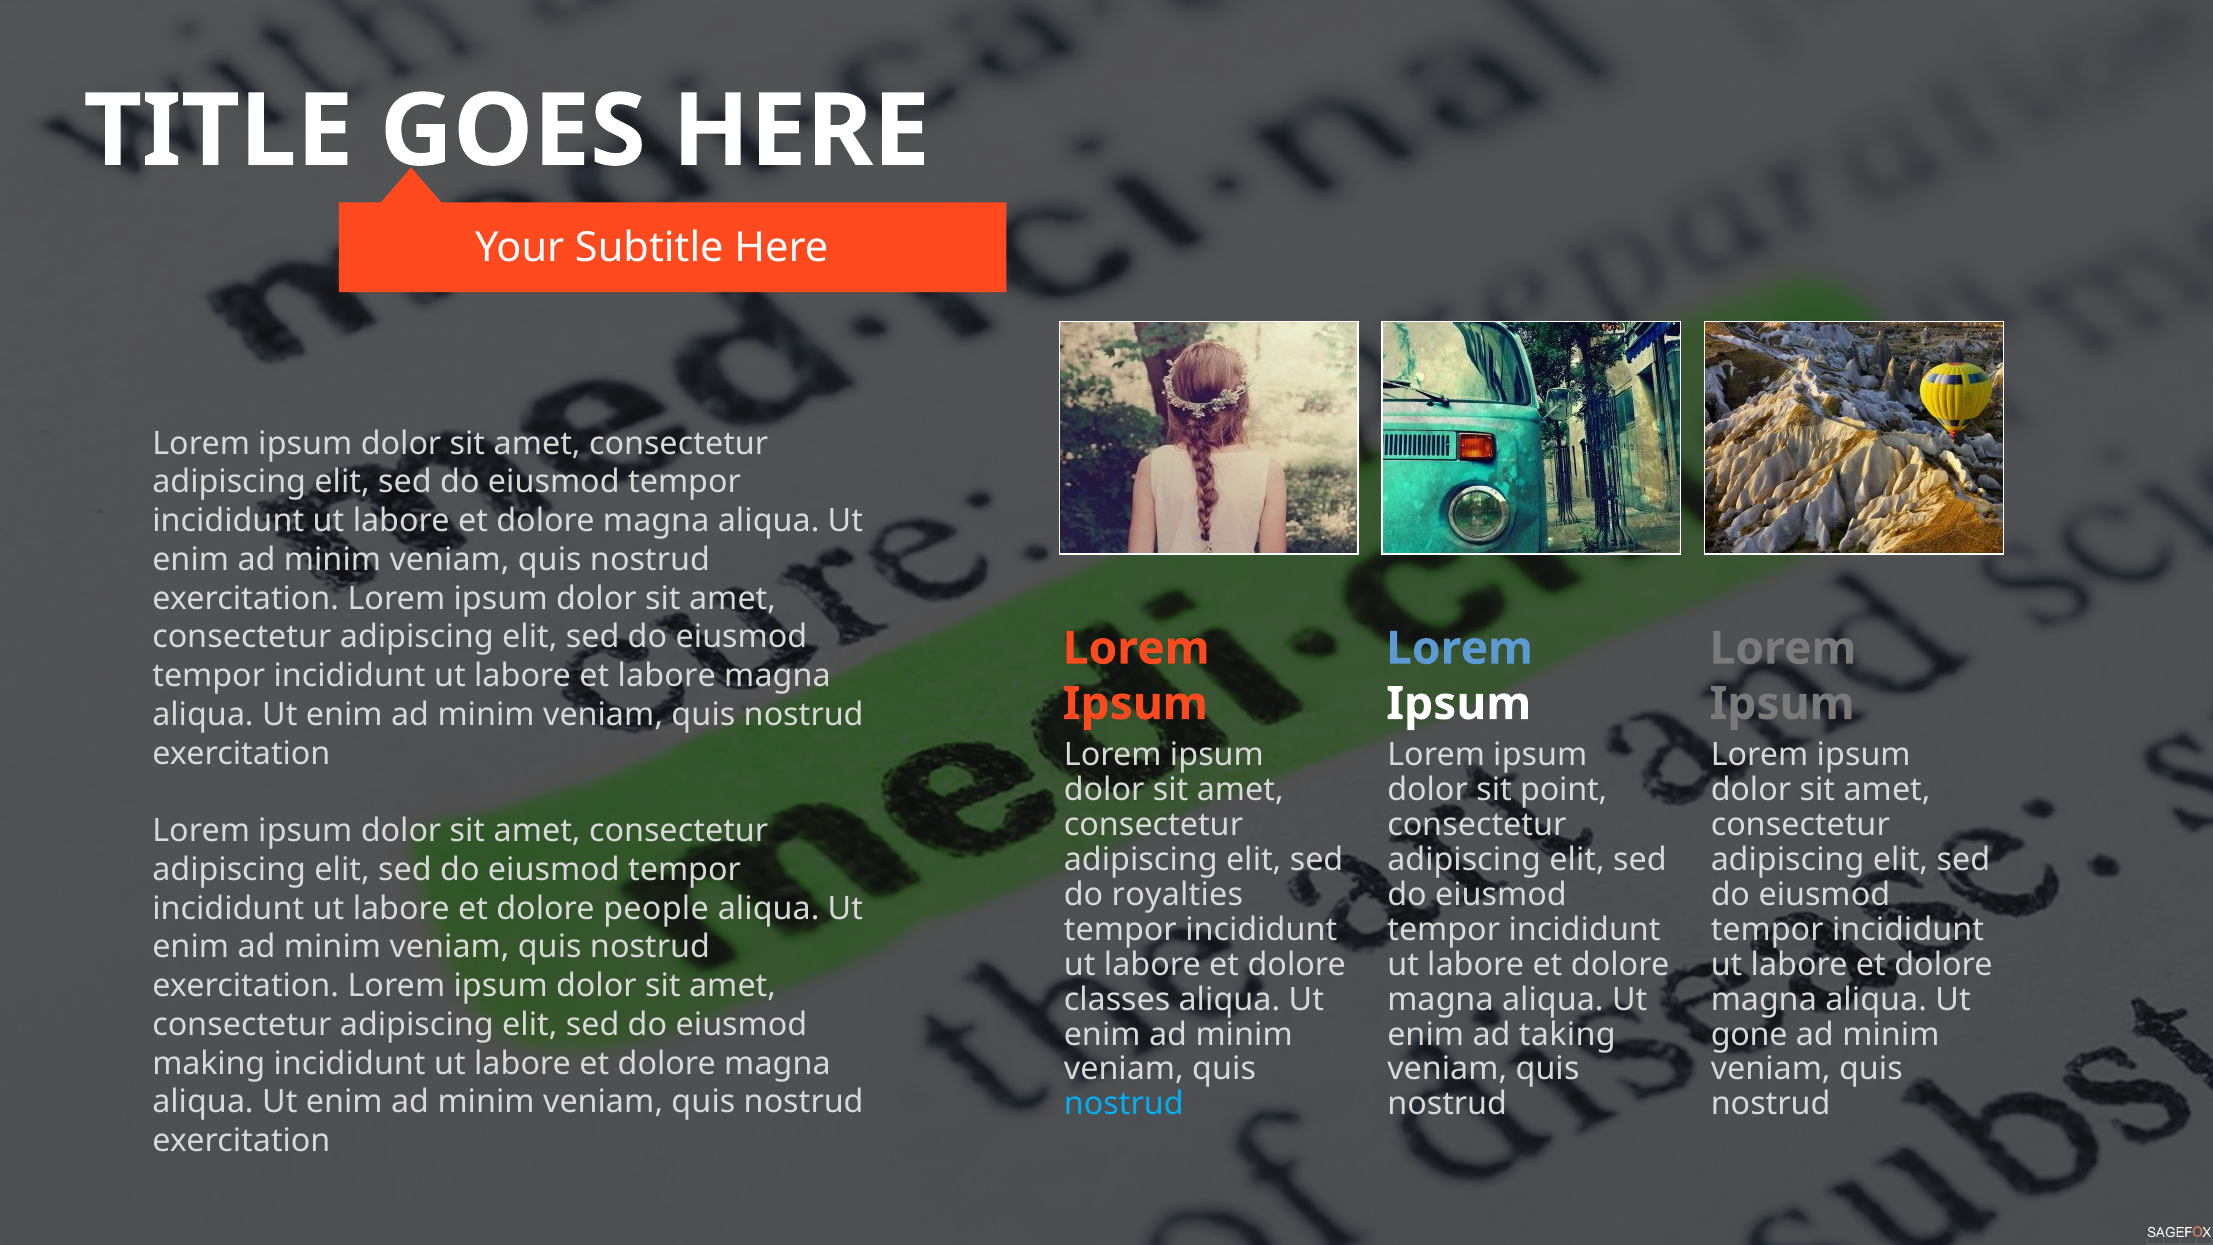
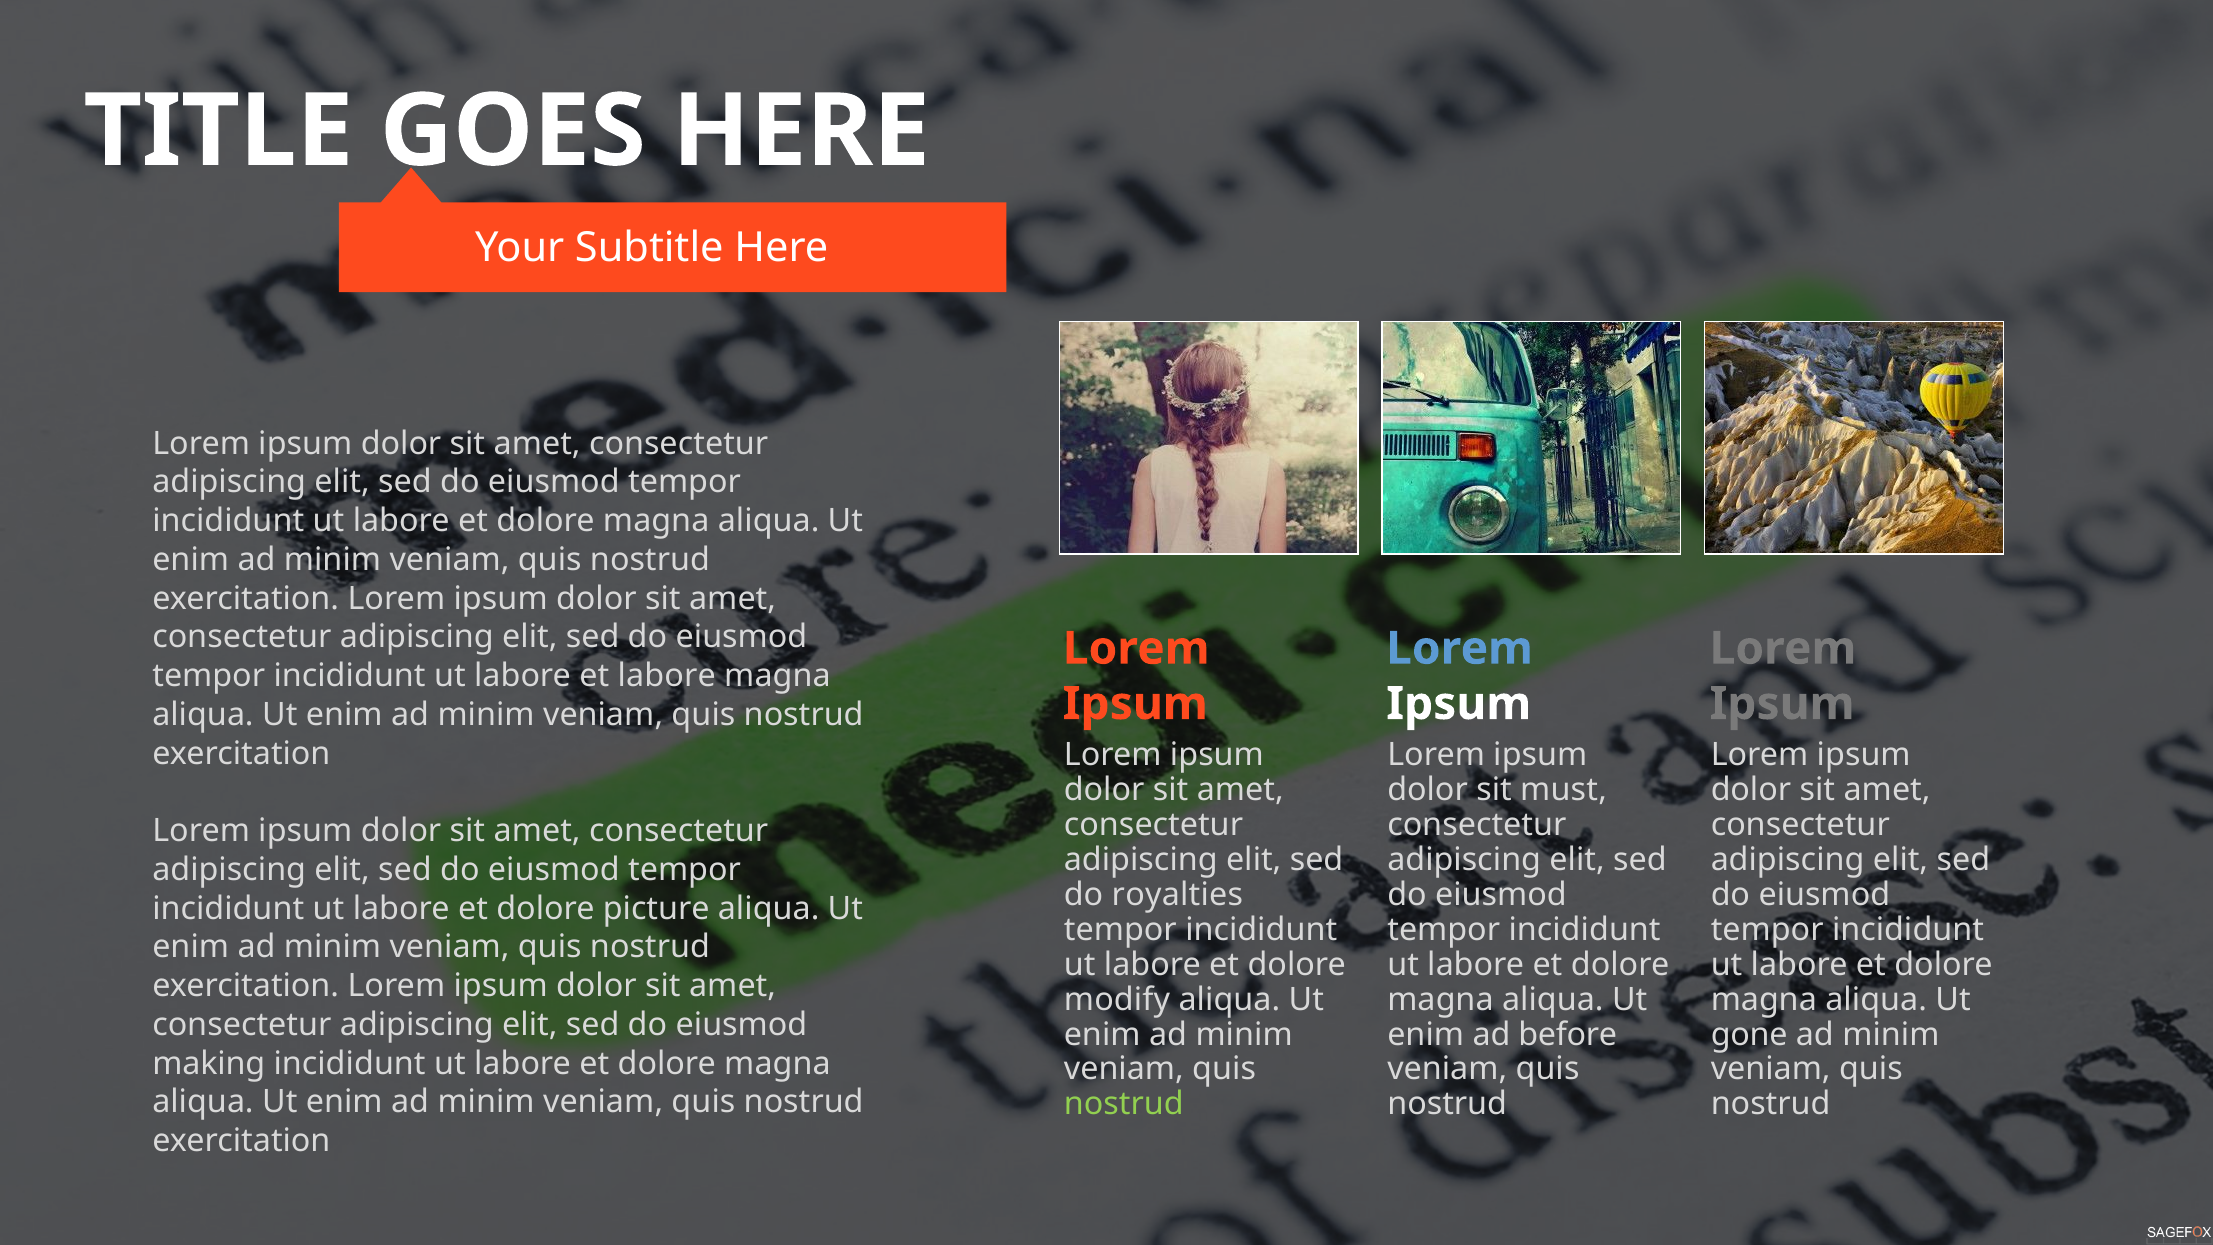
point: point -> must
people: people -> picture
classes: classes -> modify
taking: taking -> before
nostrud at (1124, 1104) colour: light blue -> light green
